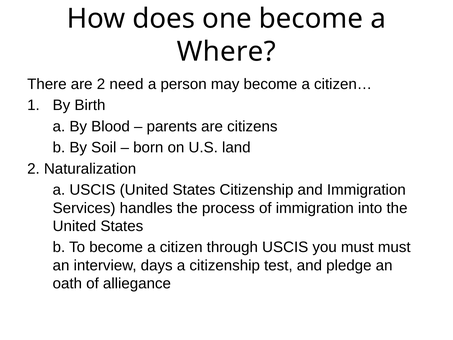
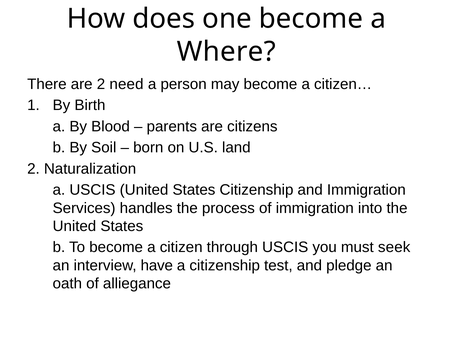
must must: must -> seek
days: days -> have
